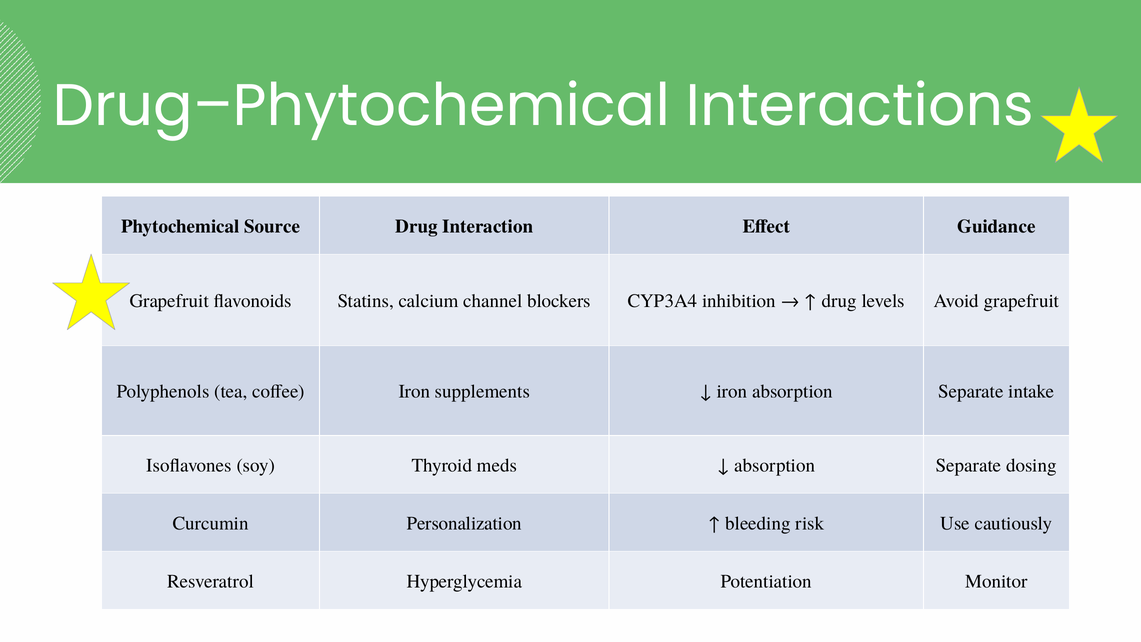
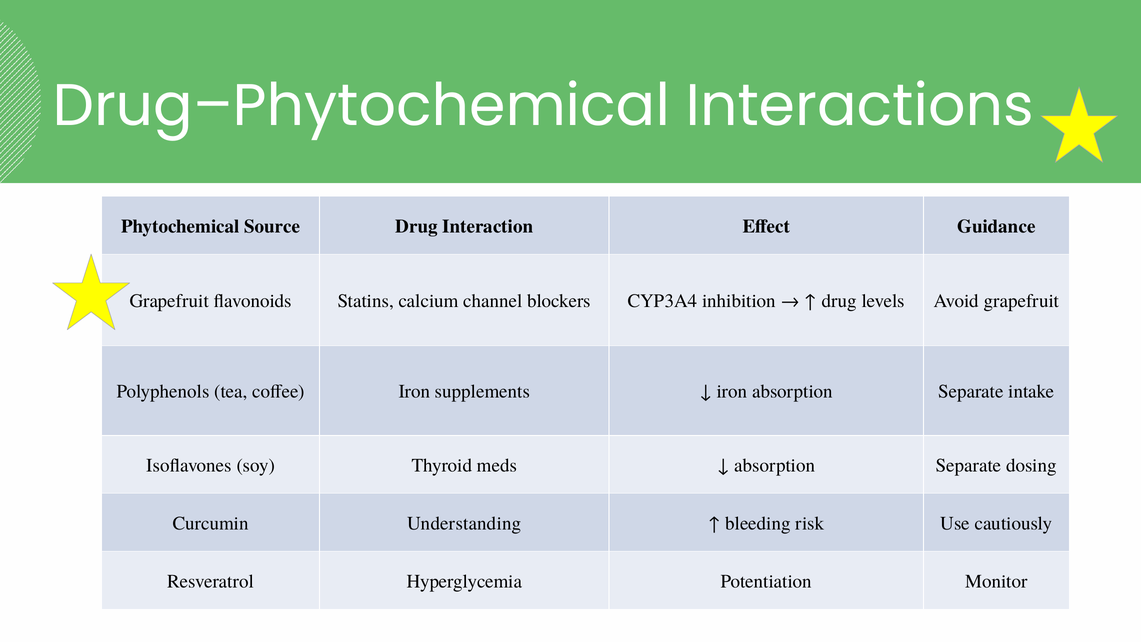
Personalization: Personalization -> Understanding
